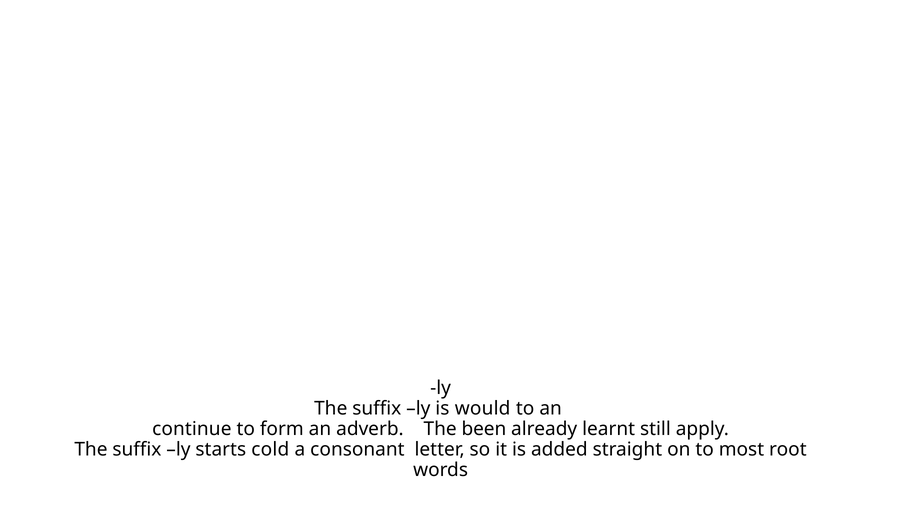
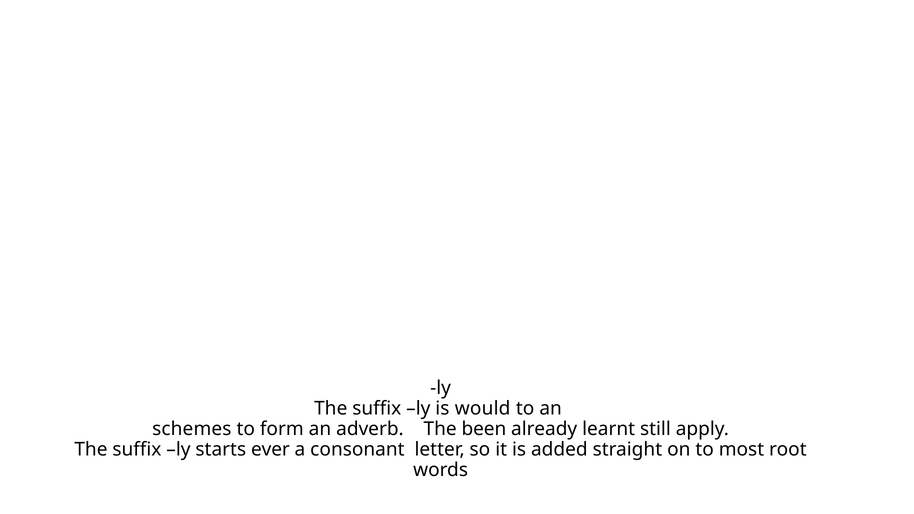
continue: continue -> schemes
cold: cold -> ever
